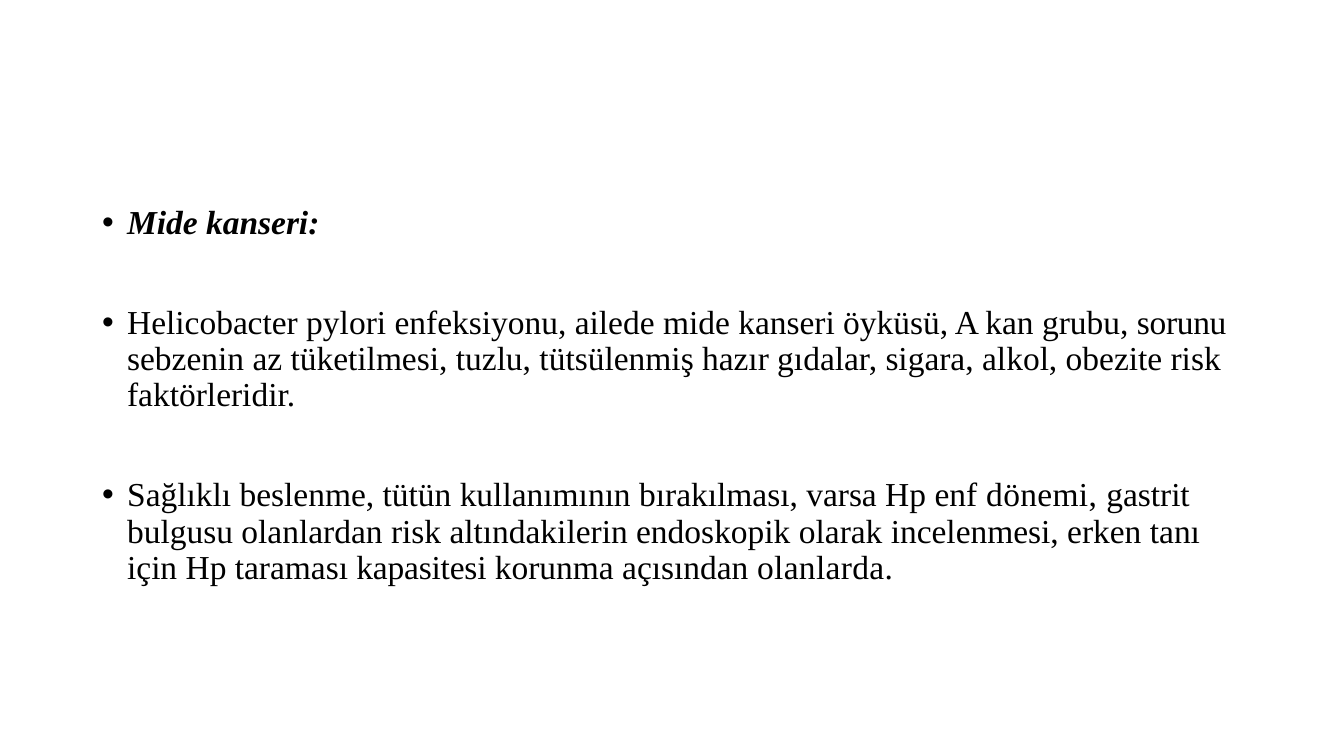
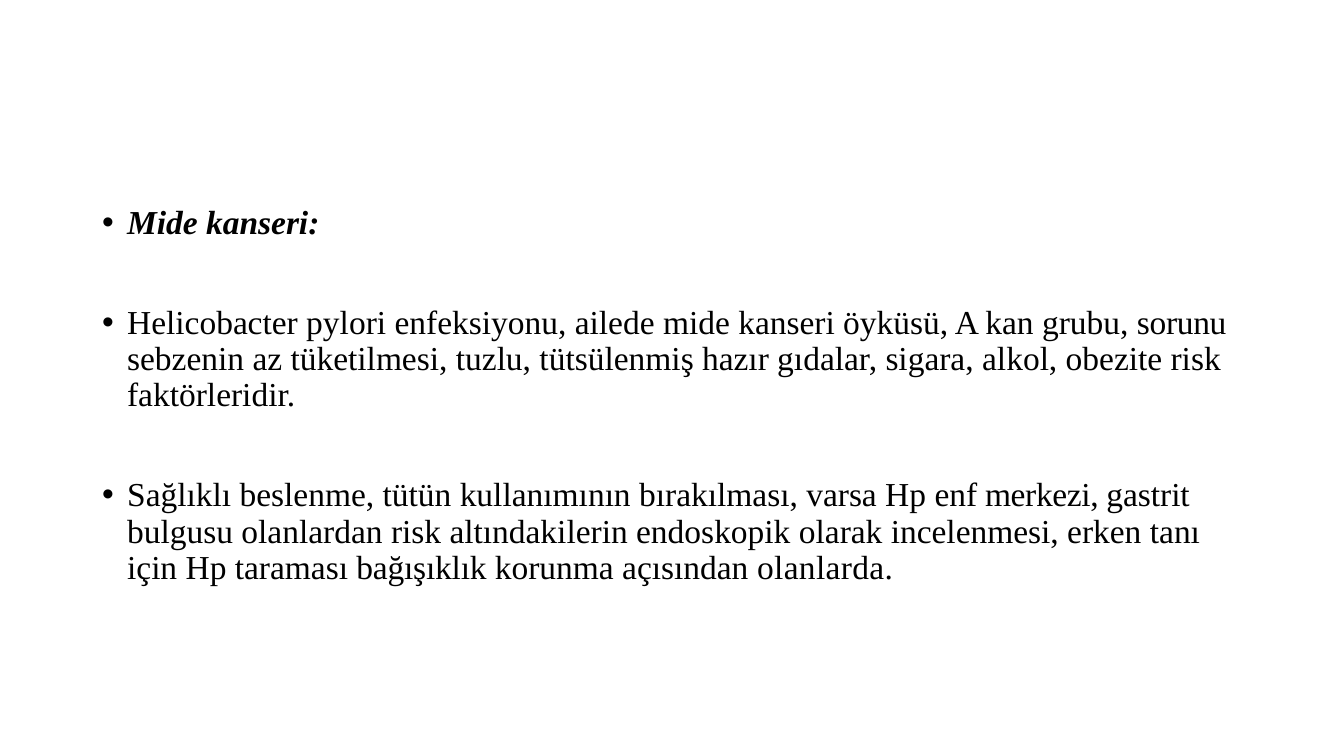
dönemi: dönemi -> merkezi
kapasitesi: kapasitesi -> bağışıklık
